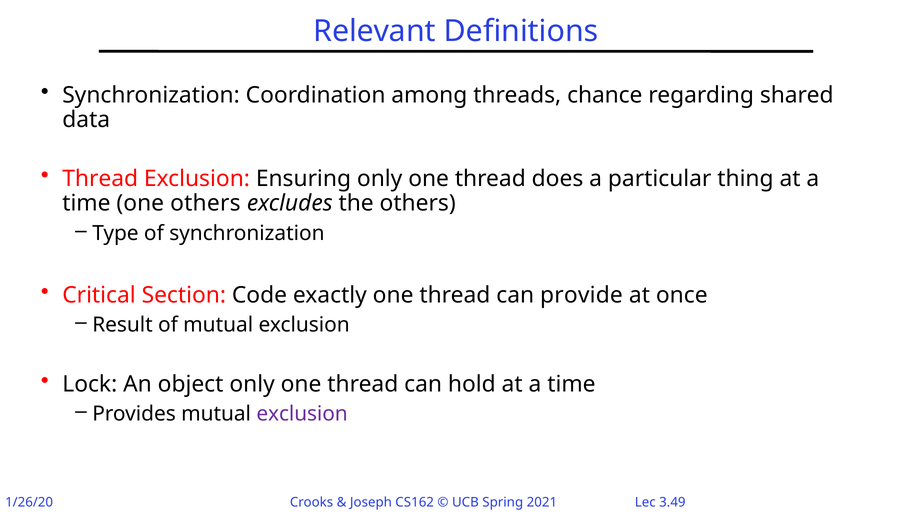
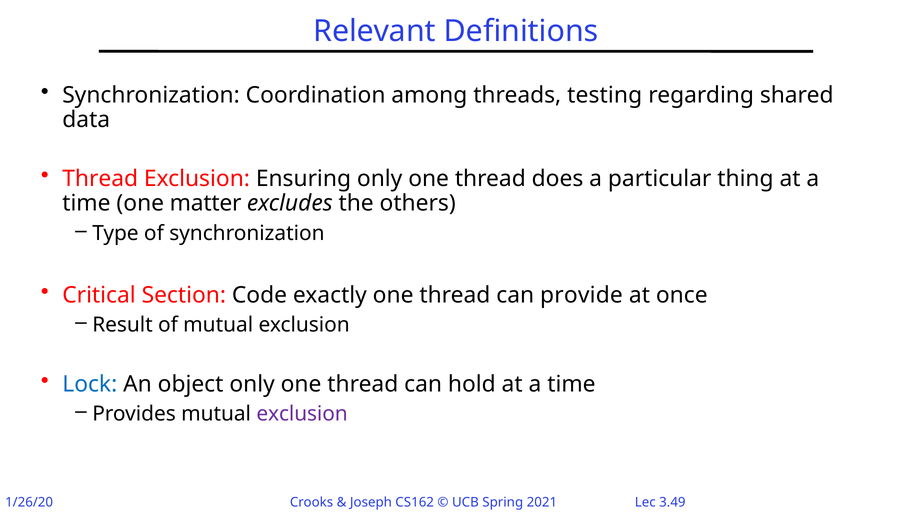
chance: chance -> testing
one others: others -> matter
Lock colour: black -> blue
